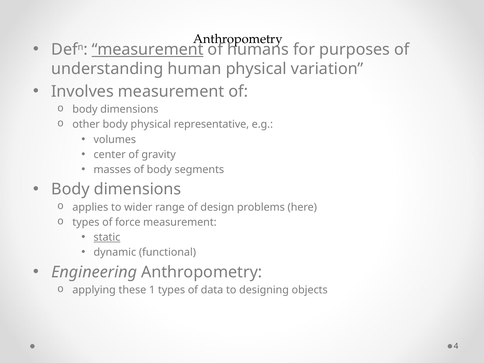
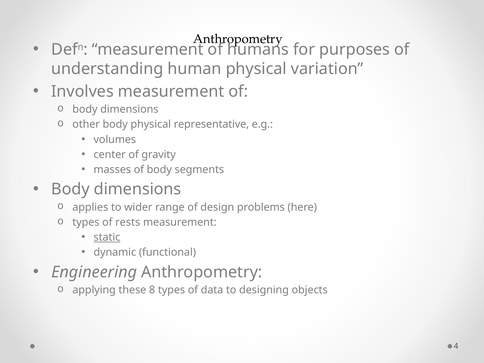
measurement at (148, 50) underline: present -> none
force: force -> rests
1: 1 -> 8
